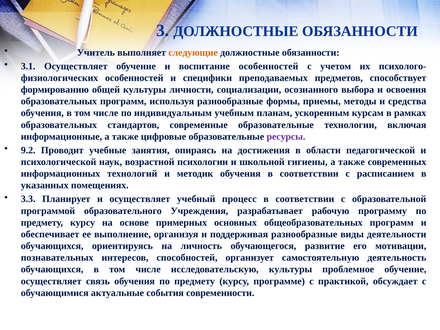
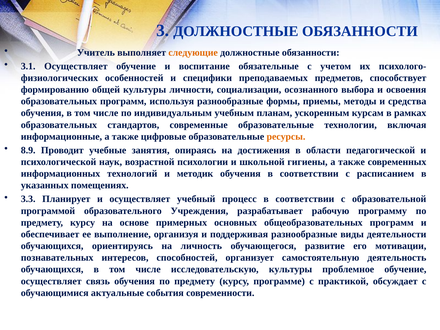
воспитание особенностей: особенностей -> обязательные
ресурсы colour: purple -> orange
9.2: 9.2 -> 8.9
